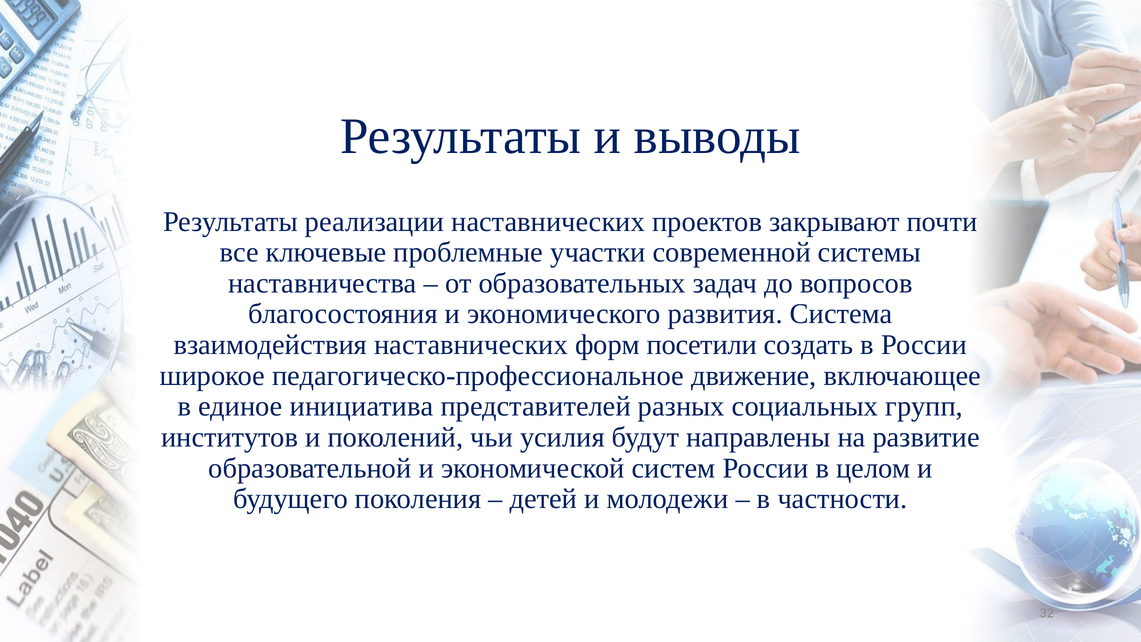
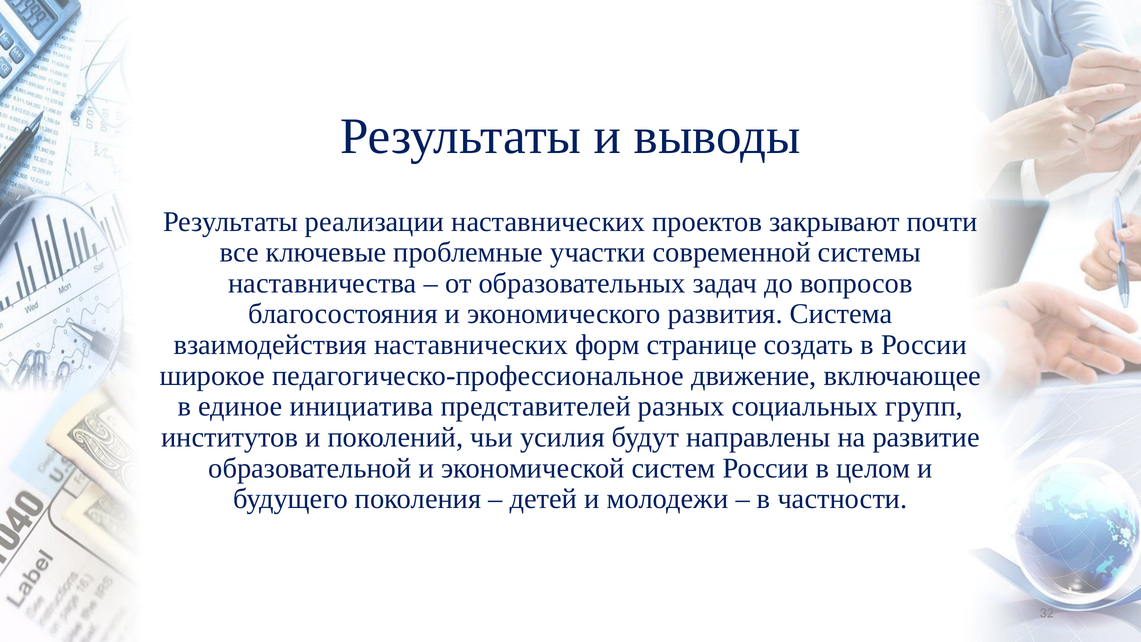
посетили: посетили -> странице
